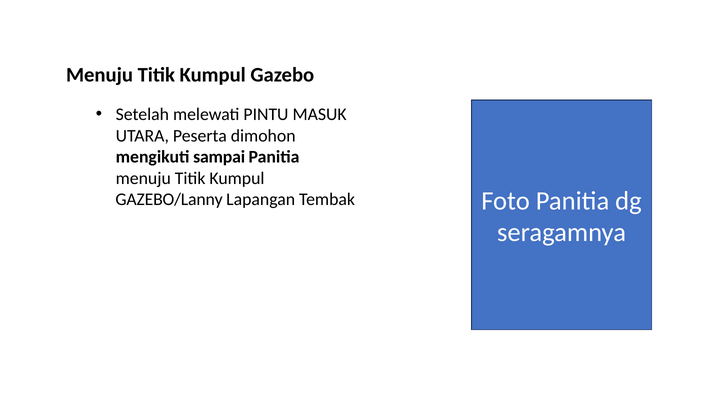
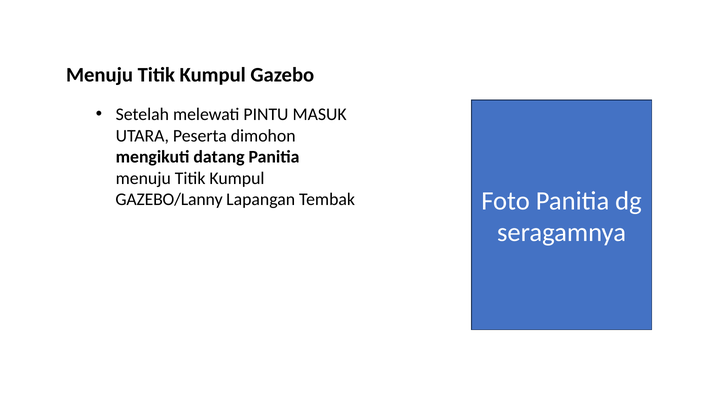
sampai: sampai -> datang
